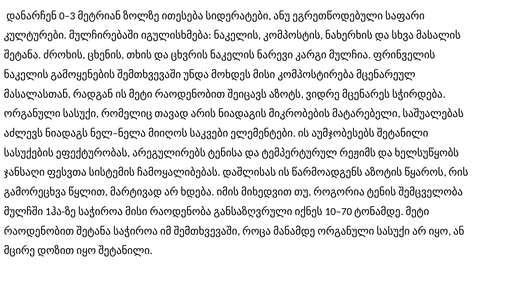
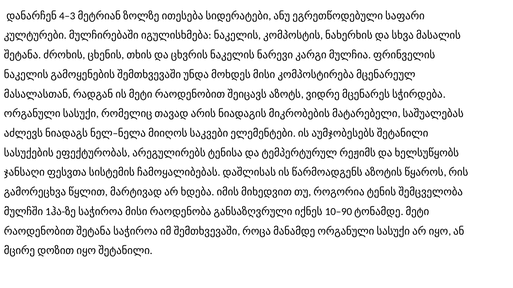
0–3: 0–3 -> 4–3
10–70: 10–70 -> 10–90
